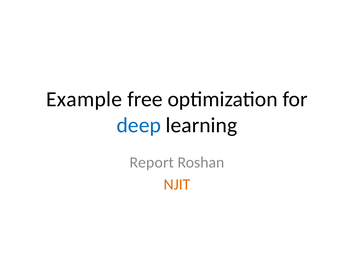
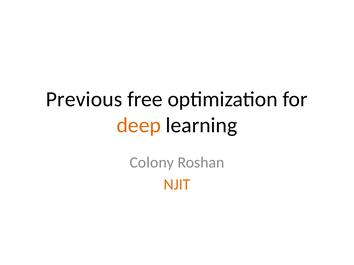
Example: Example -> Previous
deep colour: blue -> orange
Report: Report -> Colony
